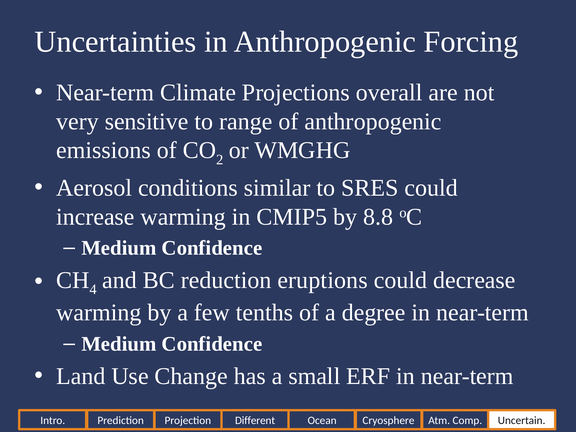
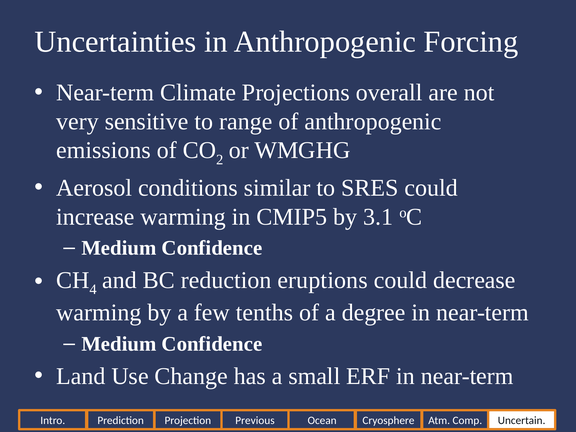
8.8: 8.8 -> 3.1
Different: Different -> Previous
